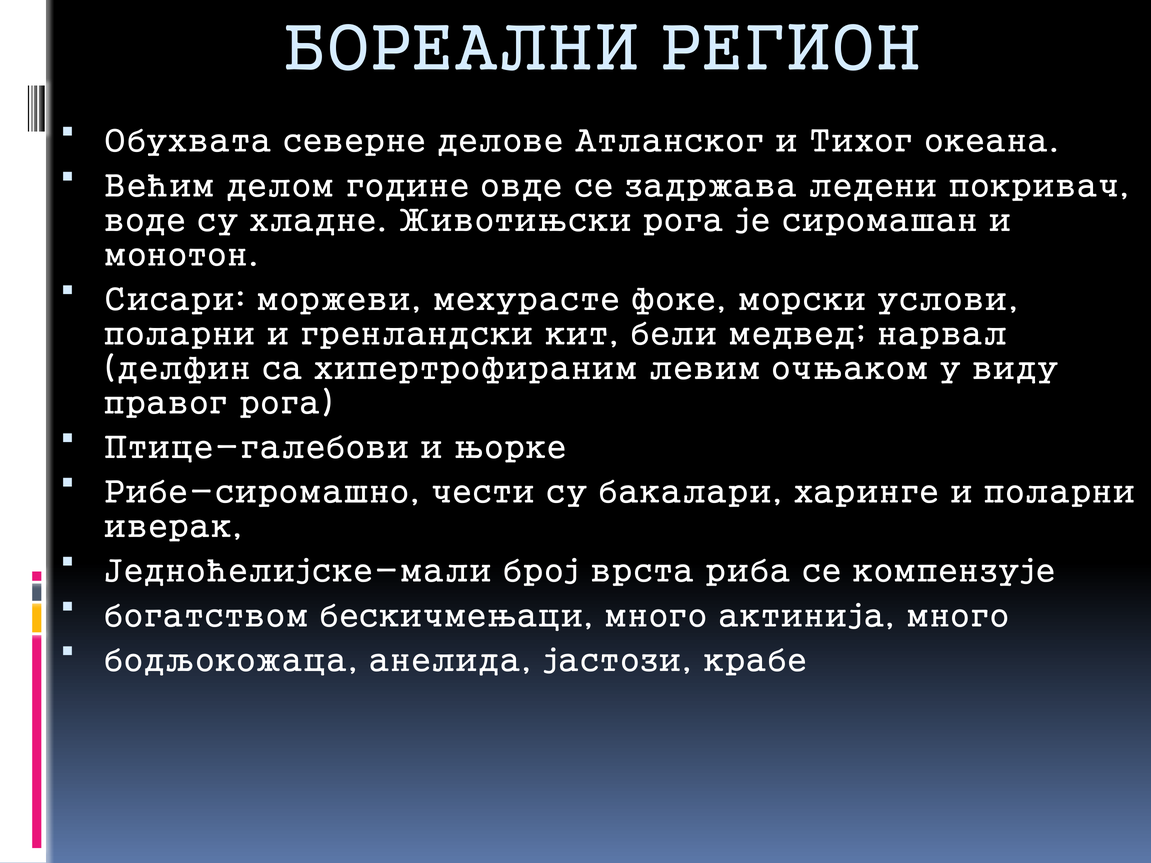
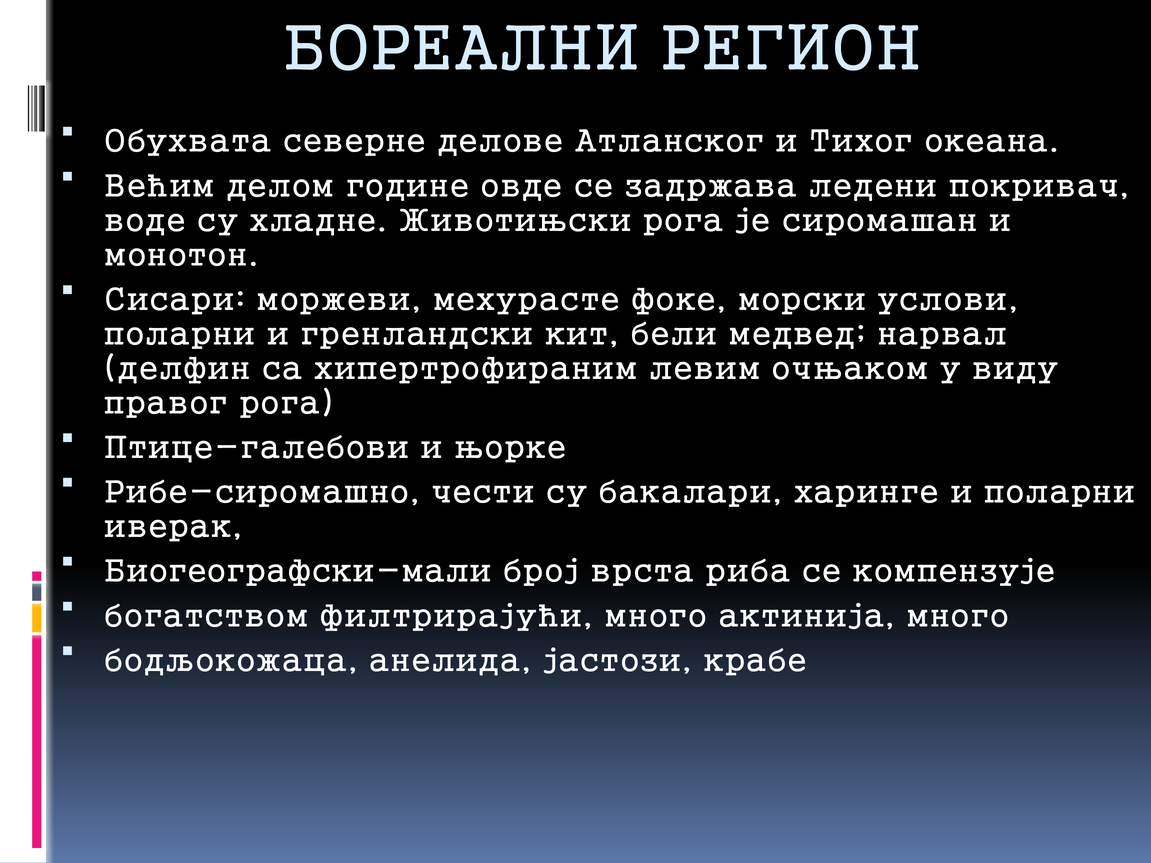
Једноћелијске-мали: Једноћелијске-мали -> Биогеографски-мали
бескичмењаци: бескичмењаци -> филтрирајући
